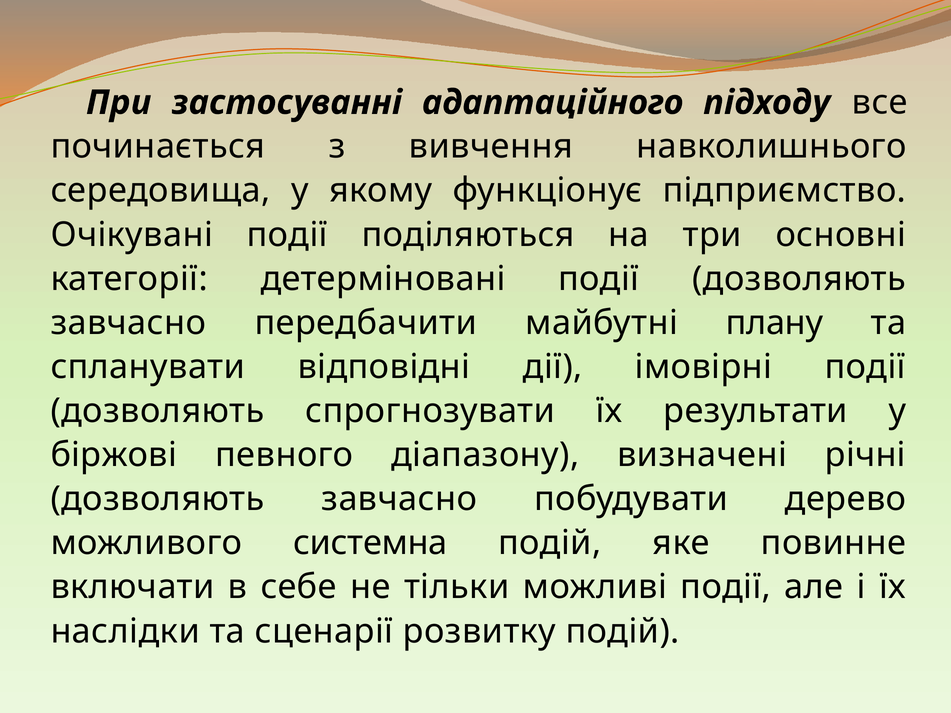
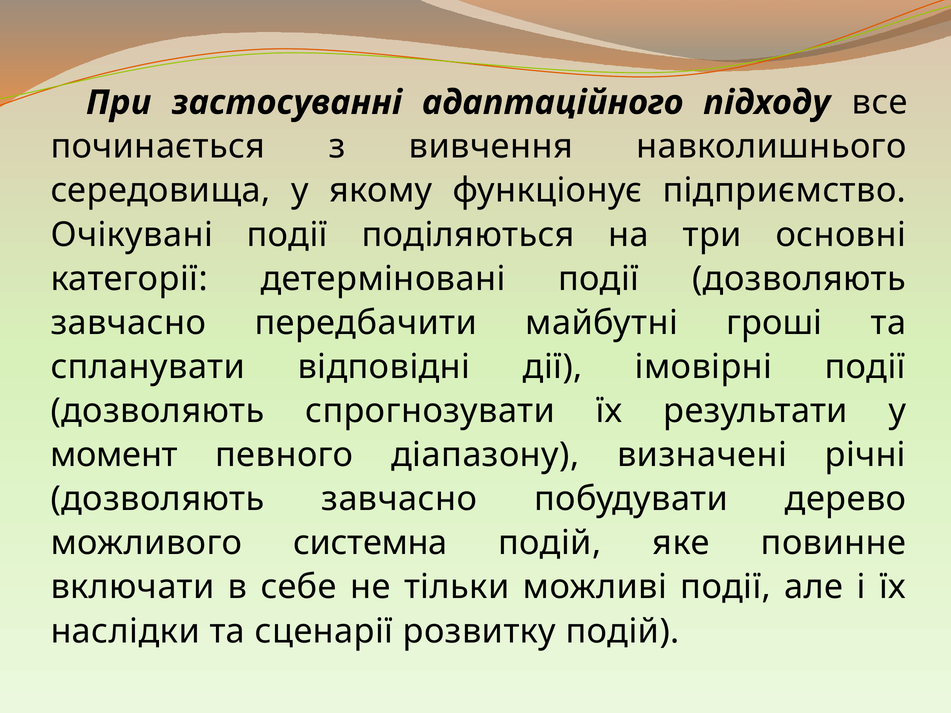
плану: плану -> гроші
біржові: біржові -> момент
